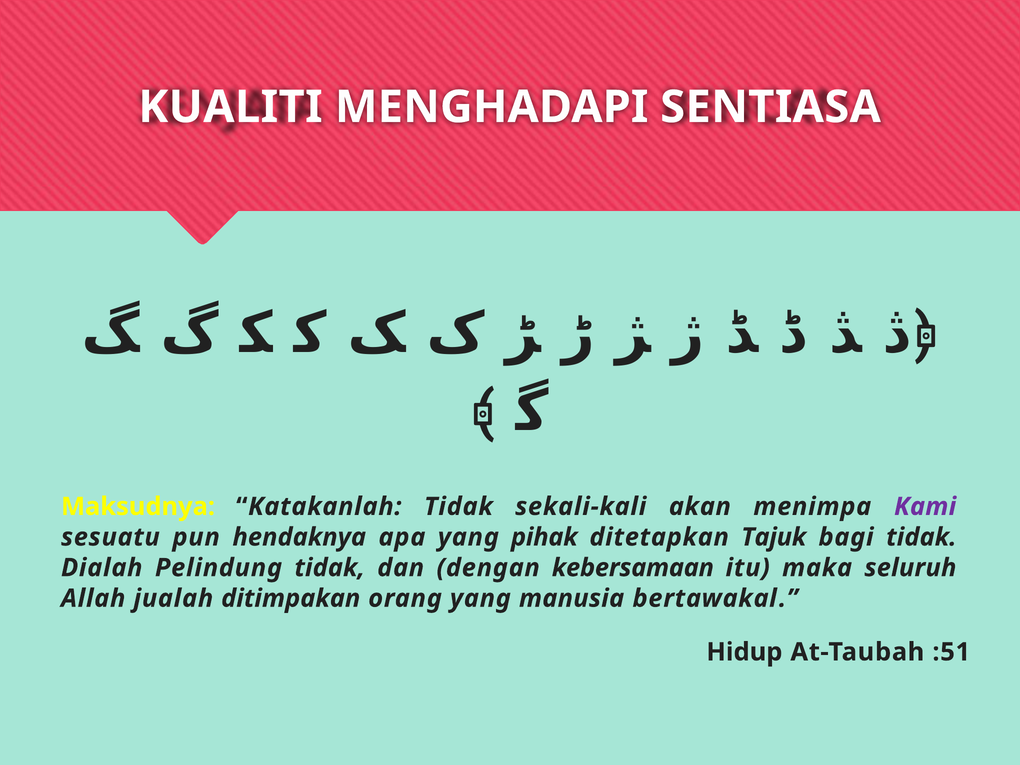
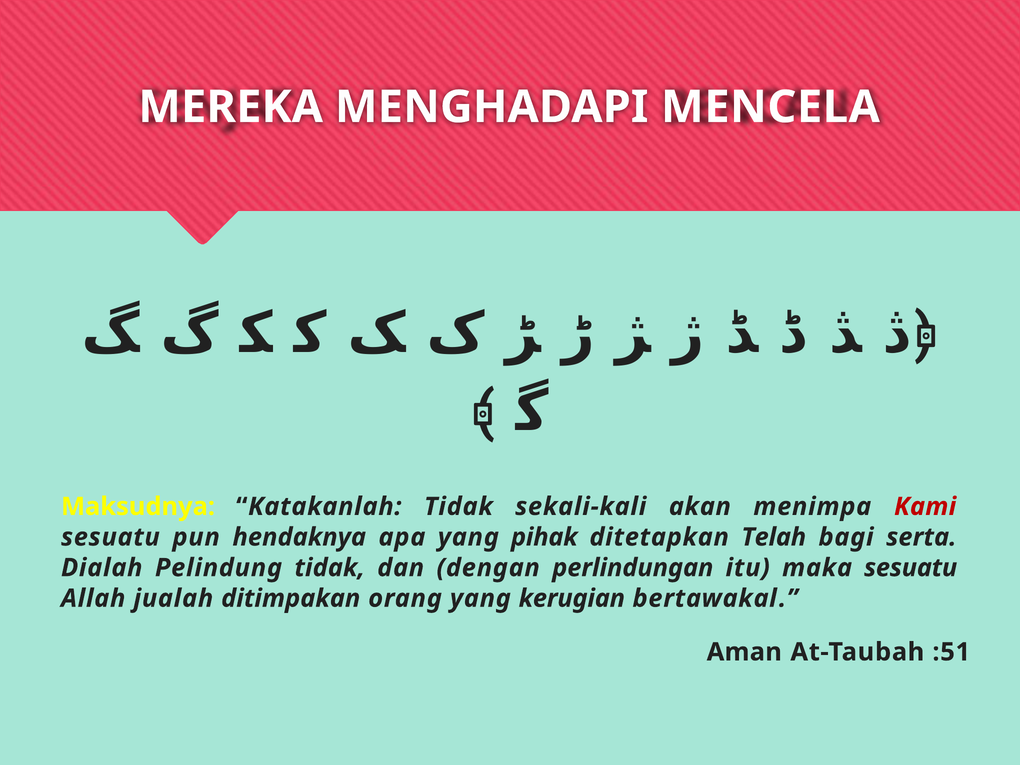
KUALITI: KUALITI -> MEREKA
SENTIASA: SENTIASA -> MENCELA
Kami colour: purple -> red
Tajuk: Tajuk -> Telah
bagi tidak: tidak -> serta
kebersamaan: kebersamaan -> perlindungan
maka seluruh: seluruh -> sesuatu
manusia: manusia -> kerugian
Hidup: Hidup -> Aman
